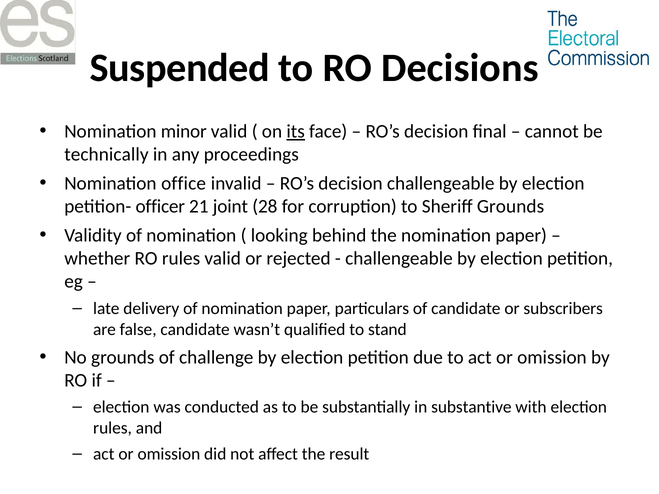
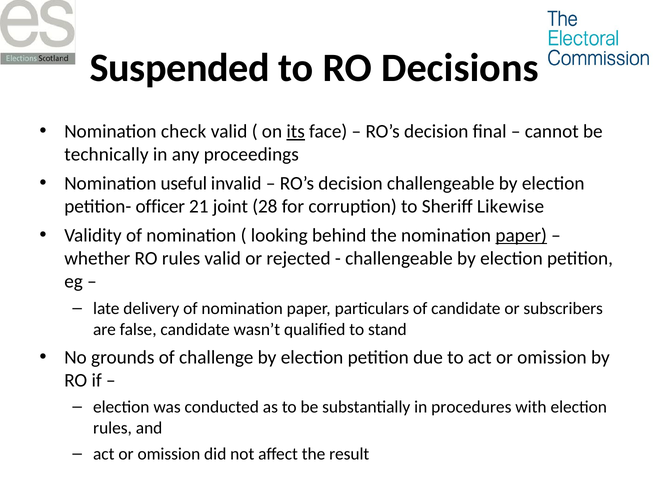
minor: minor -> check
office: office -> useful
Sheriff Grounds: Grounds -> Likewise
paper at (521, 235) underline: none -> present
substantive: substantive -> procedures
